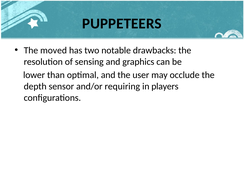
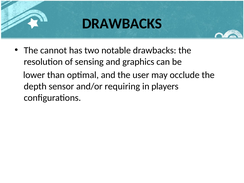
PUPPETEERS at (122, 24): PUPPETEERS -> DRAWBACKS
moved: moved -> cannot
